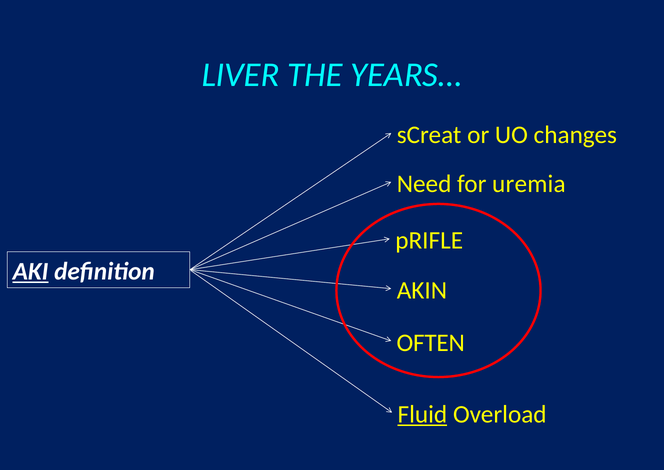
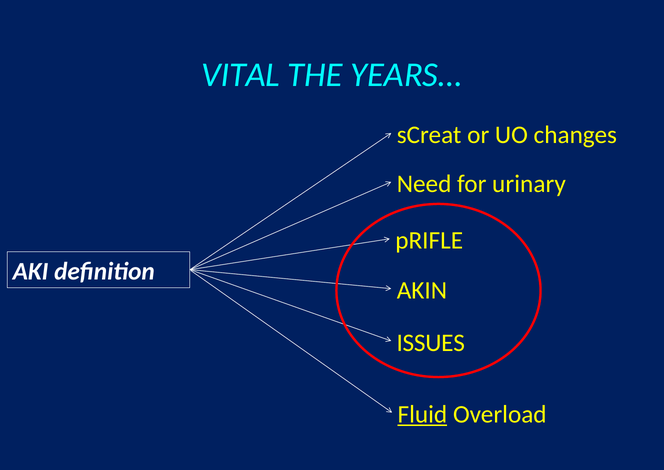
LIVER: LIVER -> VITAL
uremia: uremia -> urinary
AKI underline: present -> none
OFTEN: OFTEN -> ISSUES
